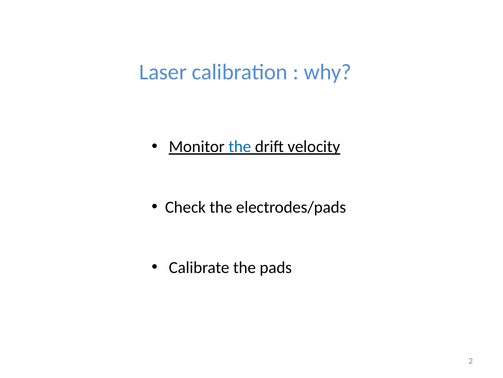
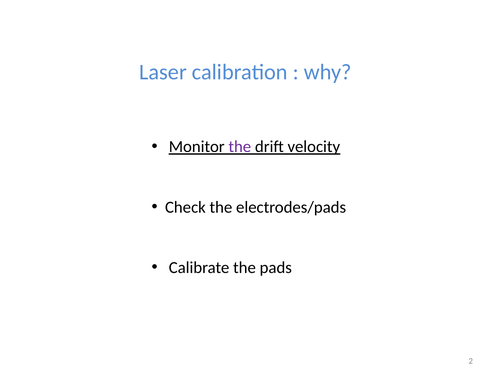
the at (240, 146) colour: blue -> purple
